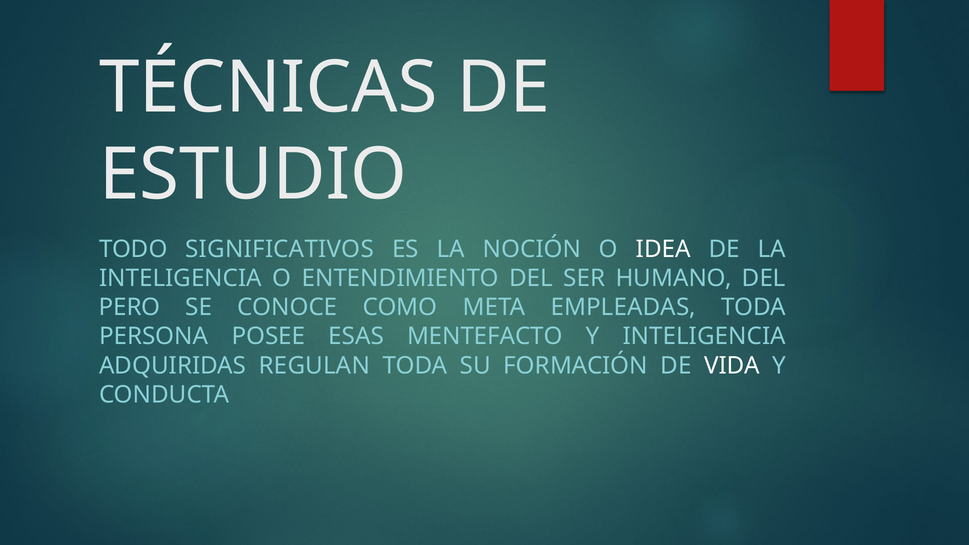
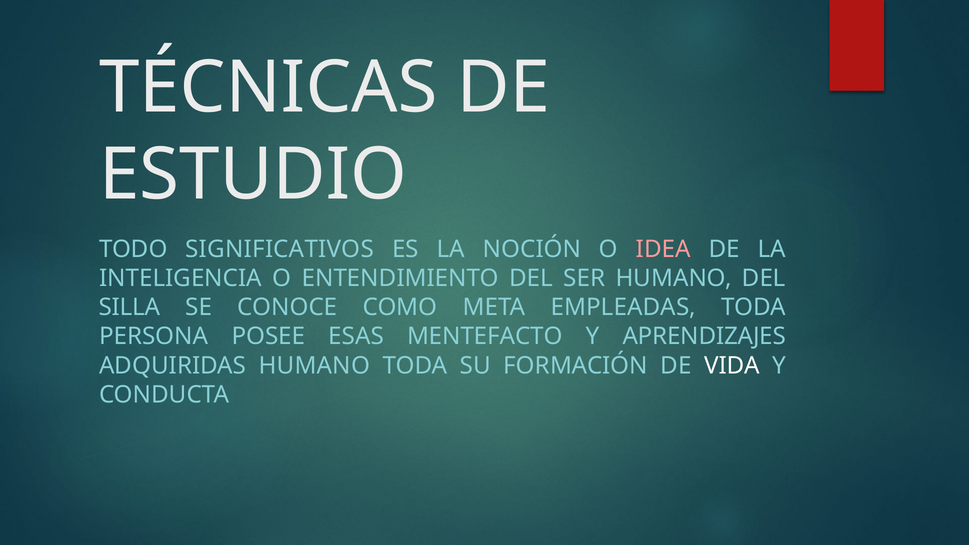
IDEA colour: white -> pink
PERO: PERO -> SILLA
Y INTELIGENCIA: INTELIGENCIA -> APRENDIZAJES
ADQUIRIDAS REGULAN: REGULAN -> HUMANO
